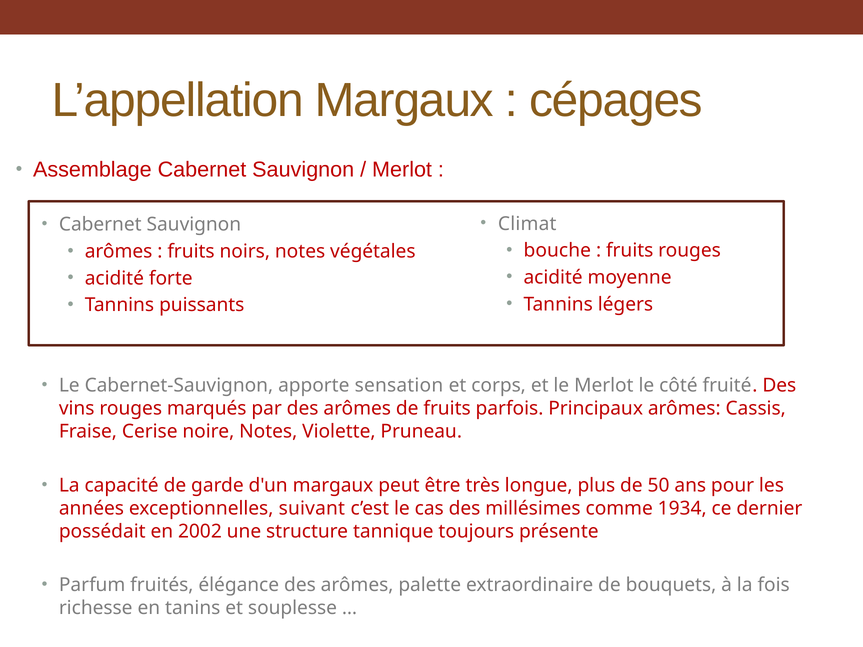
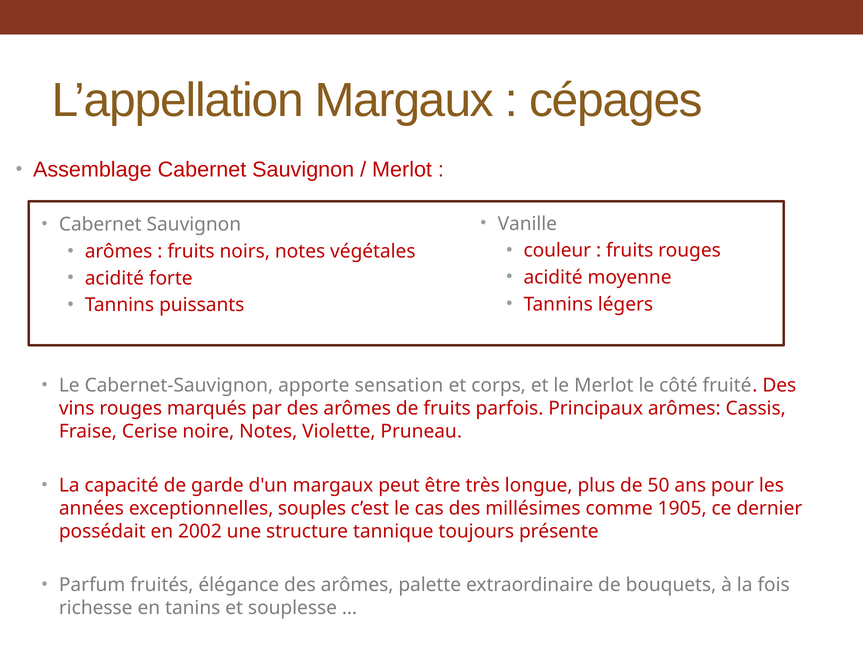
Climat: Climat -> Vanille
bouche: bouche -> couleur
suivant: suivant -> souples
1934: 1934 -> 1905
